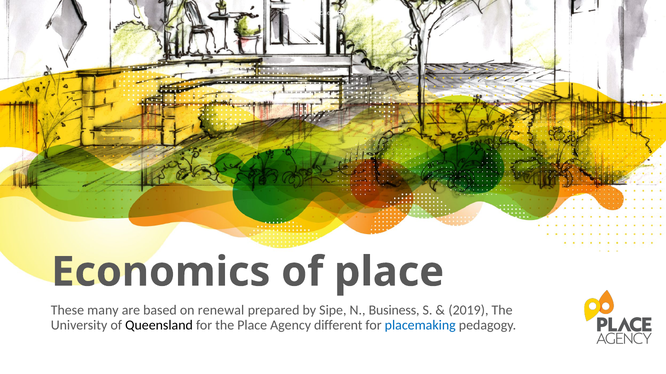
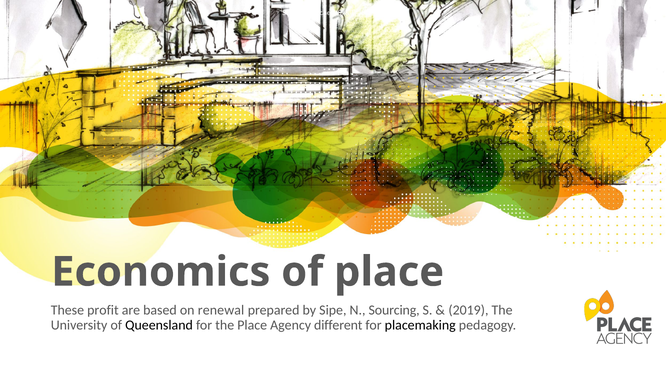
many: many -> profit
Business: Business -> Sourcing
placemaking colour: blue -> black
